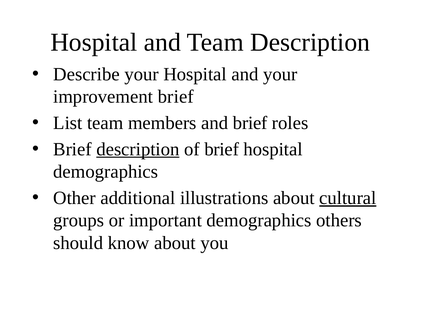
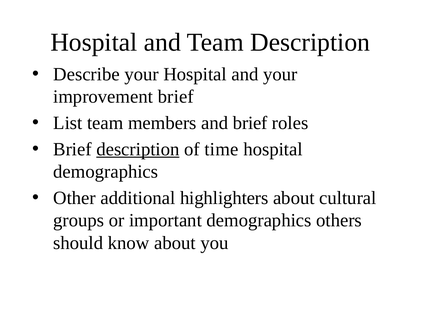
of brief: brief -> time
illustrations: illustrations -> highlighters
cultural underline: present -> none
